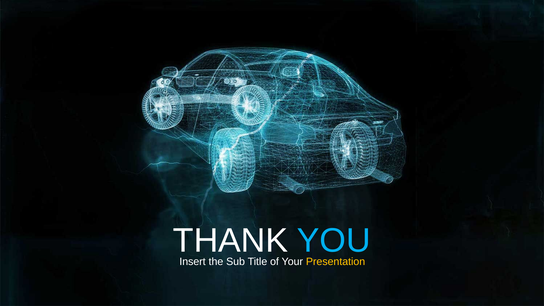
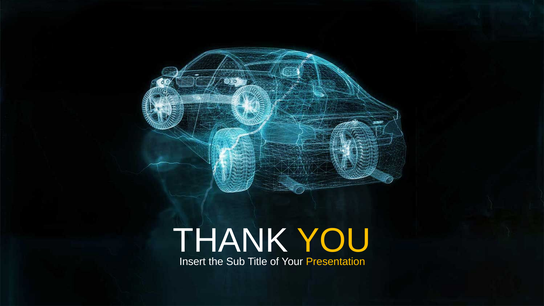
YOU colour: light blue -> yellow
